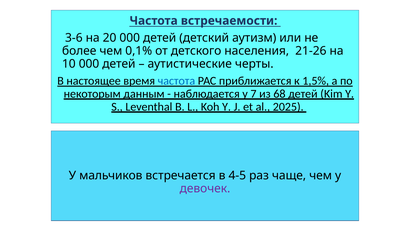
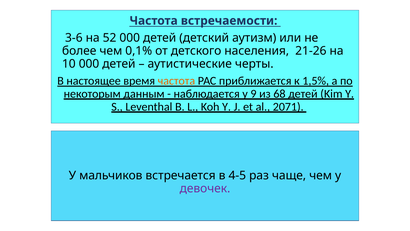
20: 20 -> 52
частота at (176, 81) colour: blue -> orange
7: 7 -> 9
2025: 2025 -> 2071
